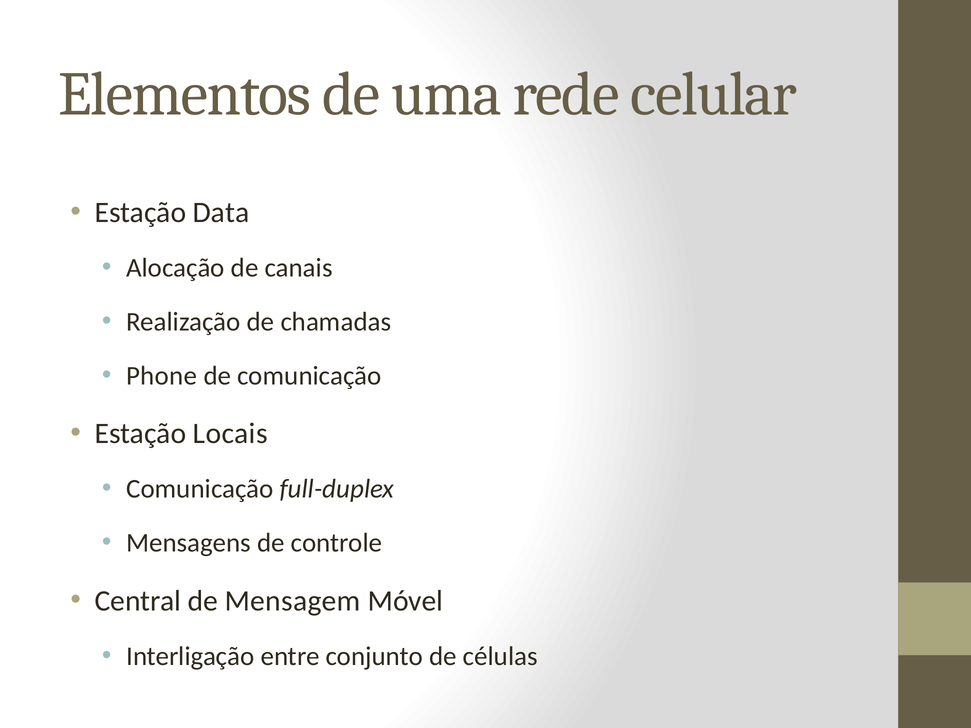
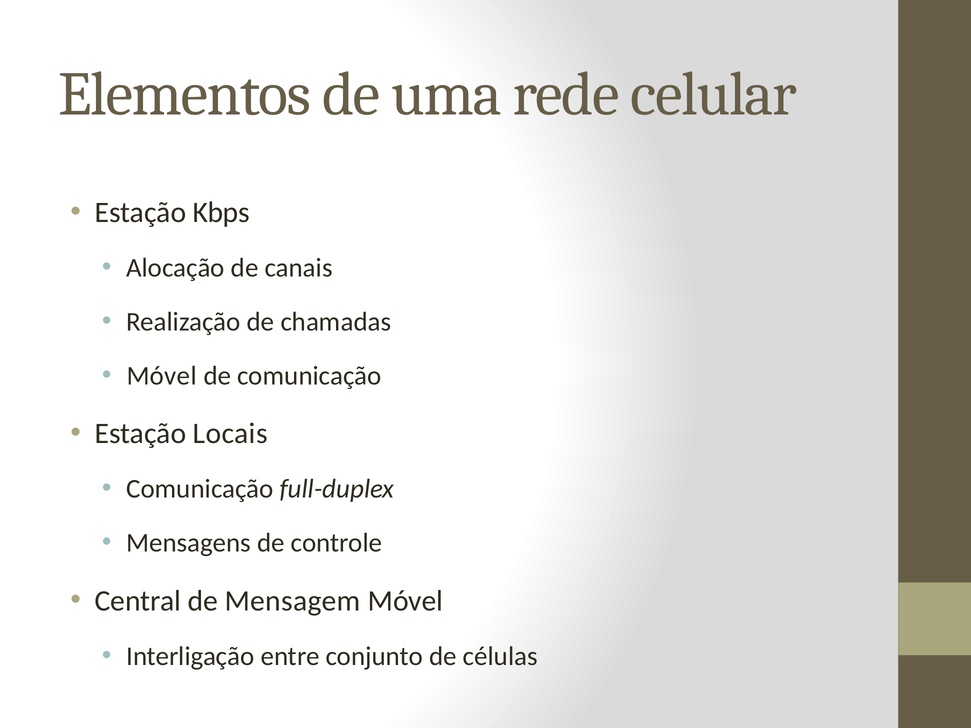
Data: Data -> Kbps
Phone at (162, 376): Phone -> Móvel
